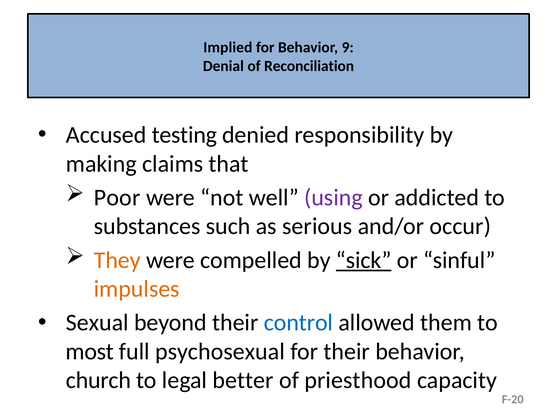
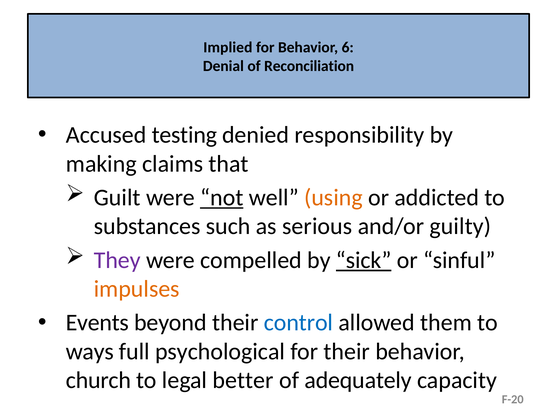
9: 9 -> 6
Poor: Poor -> Guilt
not underline: none -> present
using colour: purple -> orange
occur: occur -> guilty
They colour: orange -> purple
Sexual: Sexual -> Events
most: most -> ways
psychosexual: psychosexual -> psychological
priesthood: priesthood -> adequately
